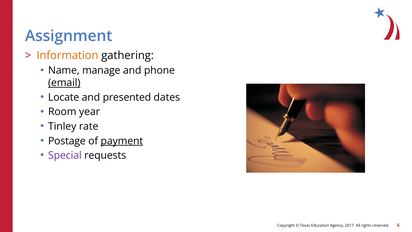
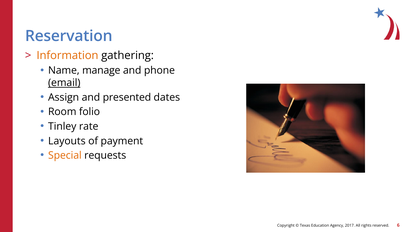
Assignment: Assignment -> Reservation
Locate: Locate -> Assign
year: year -> folio
Postage: Postage -> Layouts
payment underline: present -> none
Special colour: purple -> orange
